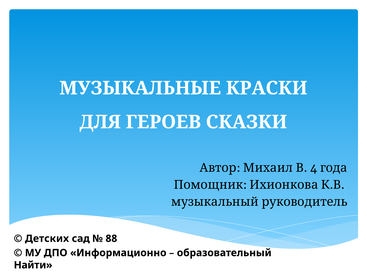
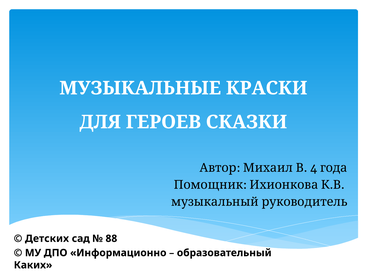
Найти: Найти -> Каких
